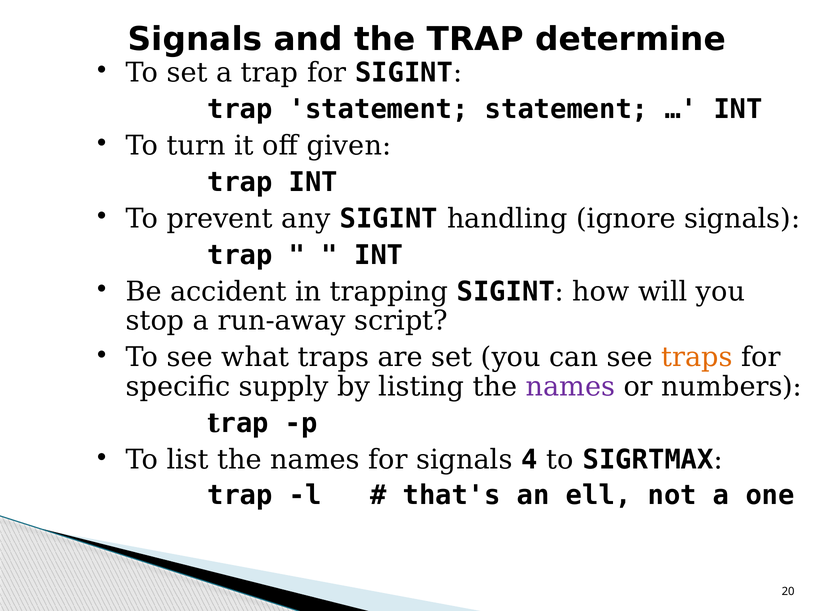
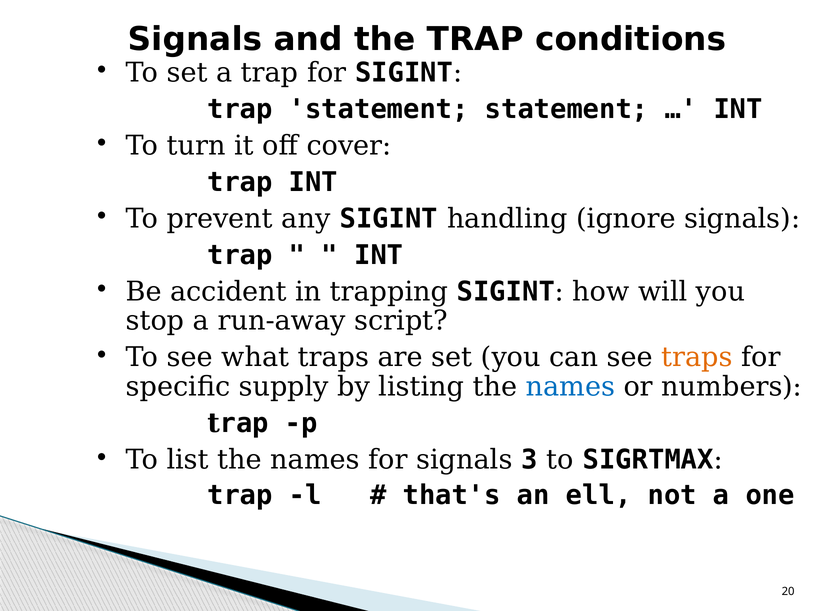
determine: determine -> conditions
given: given -> cover
names at (570, 386) colour: purple -> blue
4: 4 -> 3
